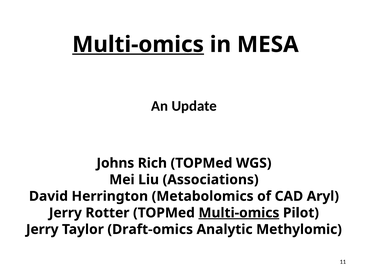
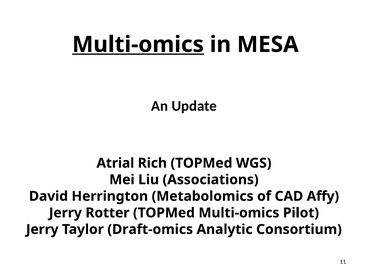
Johns: Johns -> Atrial
Aryl: Aryl -> Affy
Multi-omics at (239, 213) underline: present -> none
Methylomic: Methylomic -> Consortium
